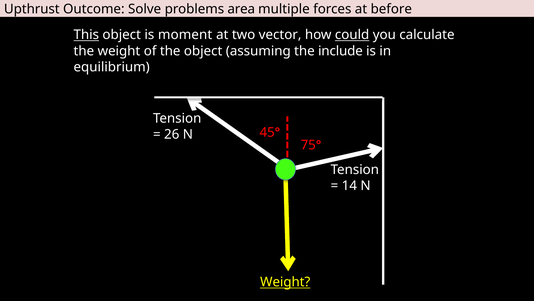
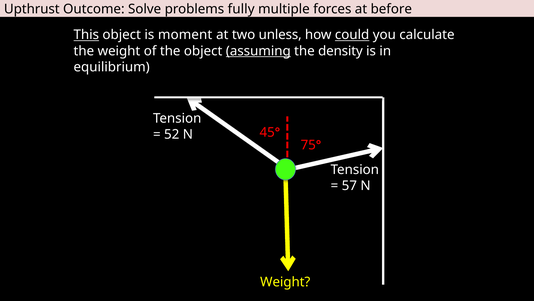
area: area -> fully
vector: vector -> unless
assuming underline: none -> present
include: include -> density
26: 26 -> 52
14: 14 -> 57
Weight at (285, 282) underline: present -> none
